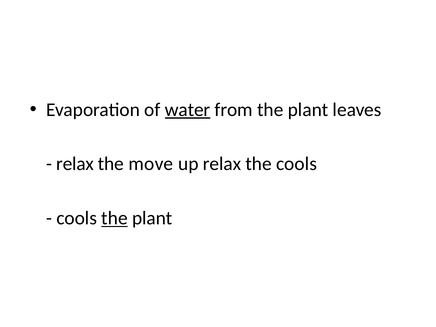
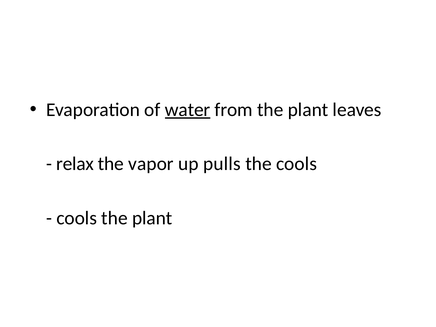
move: move -> vapor
up relax: relax -> pulls
the at (114, 218) underline: present -> none
